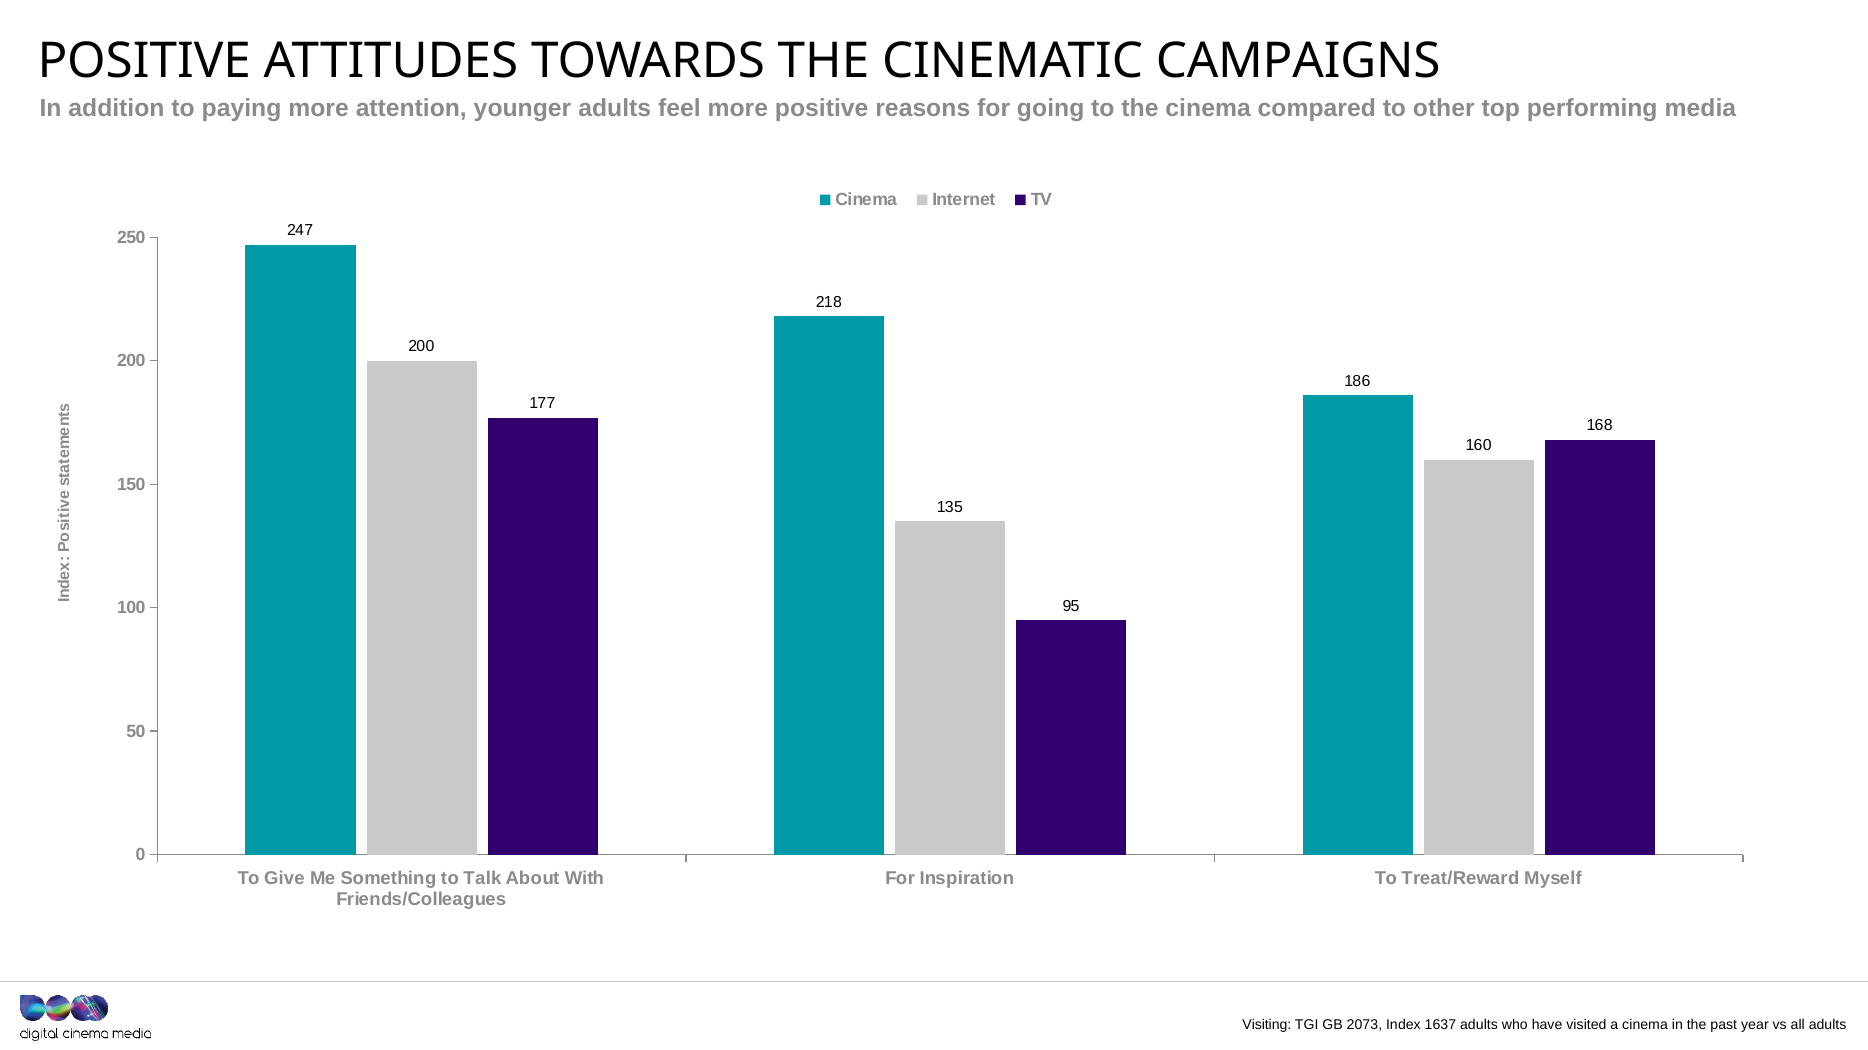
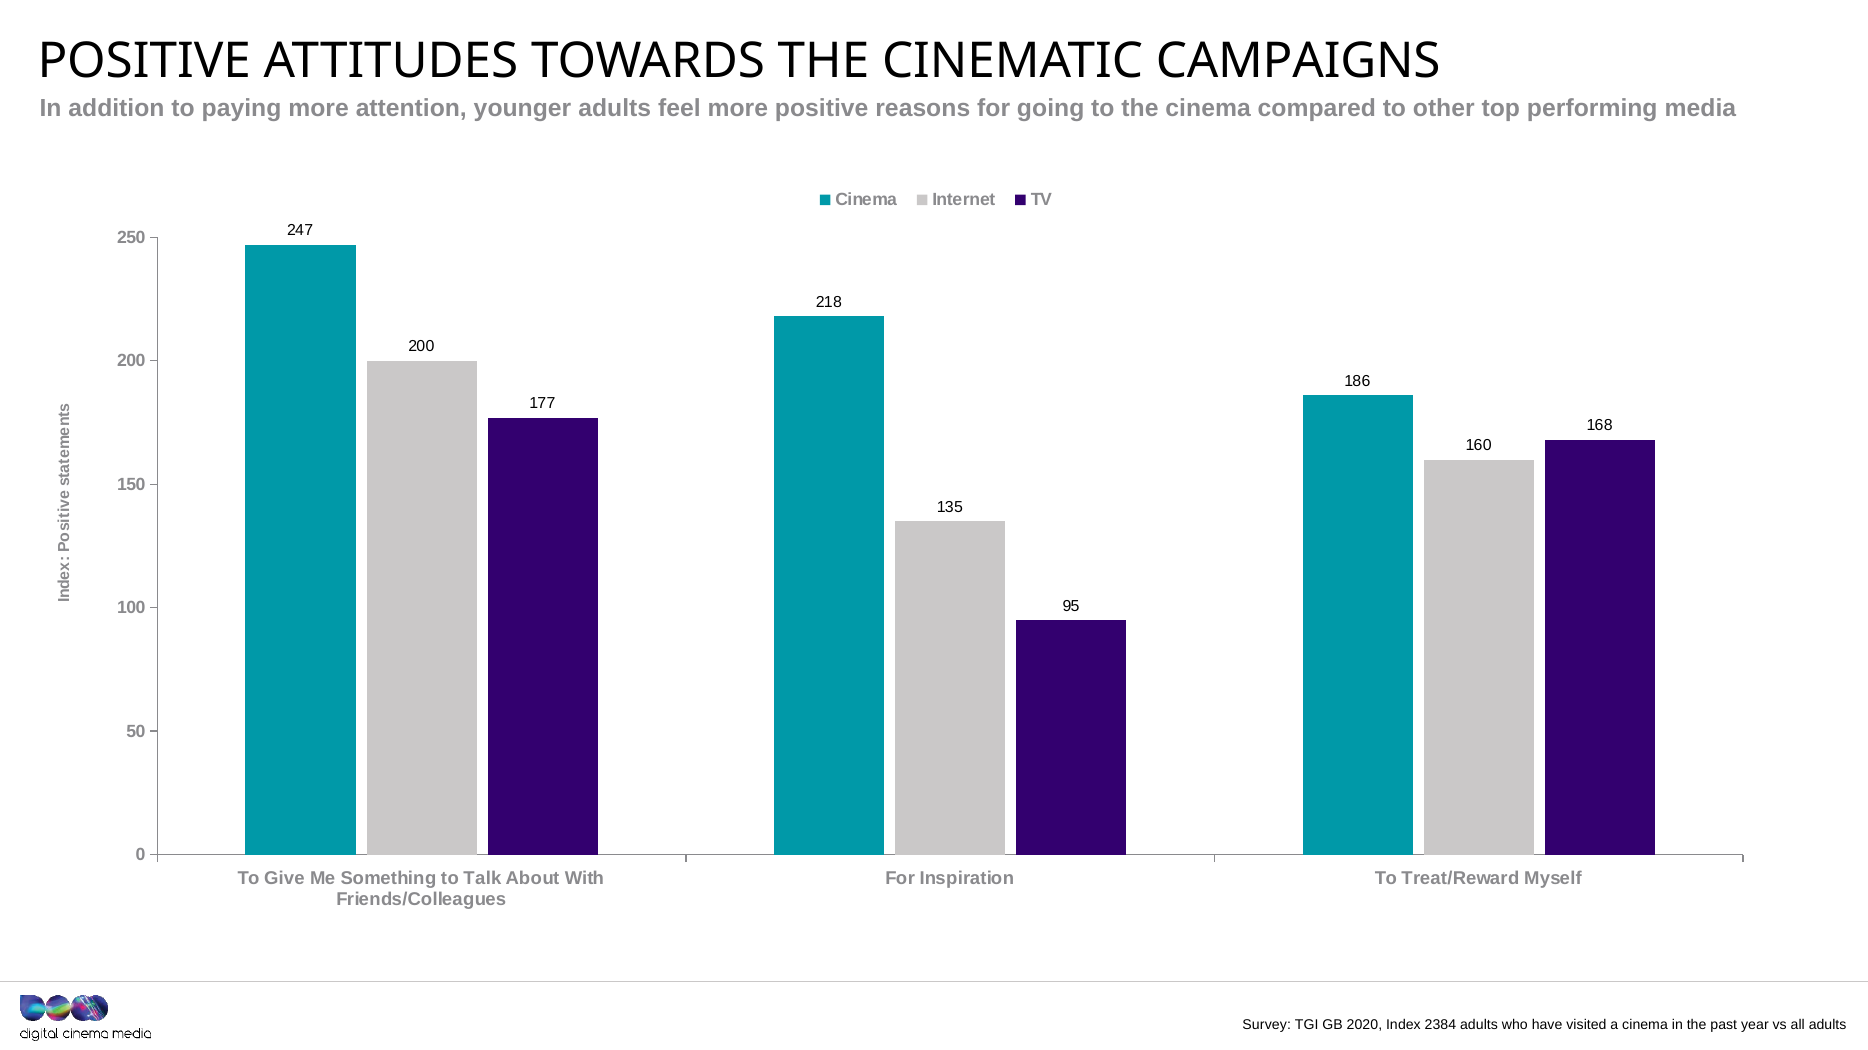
Visiting: Visiting -> Survey
2073: 2073 -> 2020
1637: 1637 -> 2384
